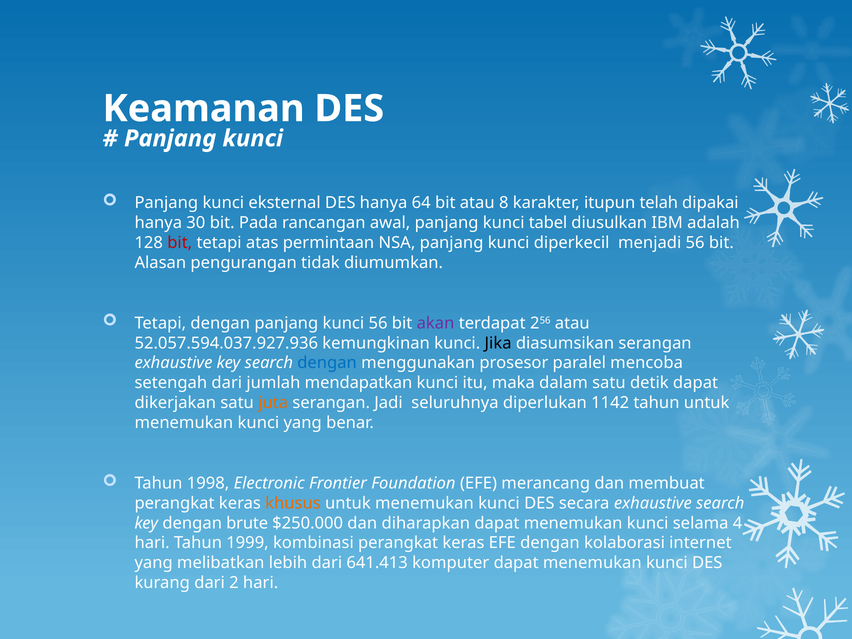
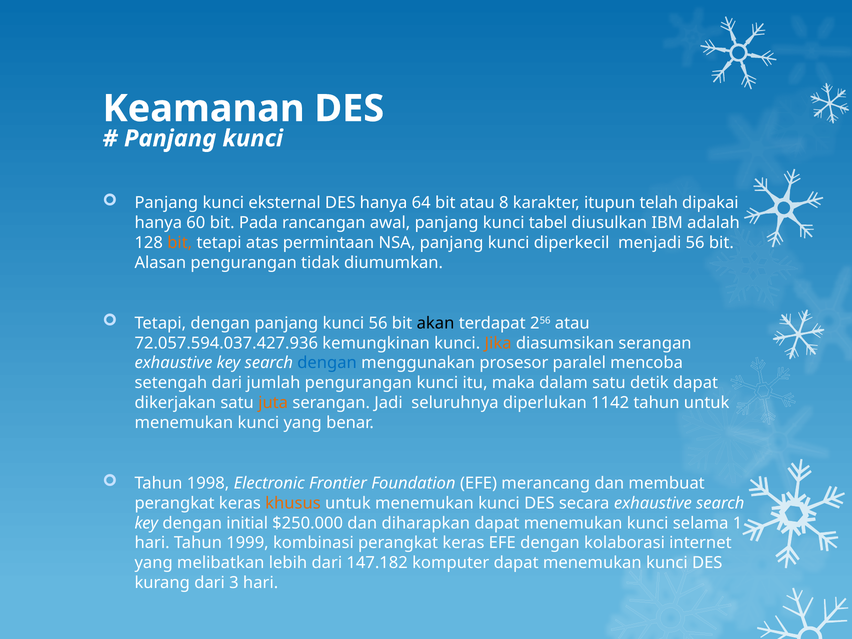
30: 30 -> 60
bit at (180, 243) colour: red -> orange
akan colour: purple -> black
52.057.594.037.927.936: 52.057.594.037.927.936 -> 72.057.594.037.427.936
Jika colour: black -> orange
jumlah mendapatkan: mendapatkan -> pengurangan
brute: brute -> initial
4: 4 -> 1
641.413: 641.413 -> 147.182
2: 2 -> 3
